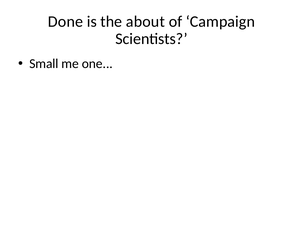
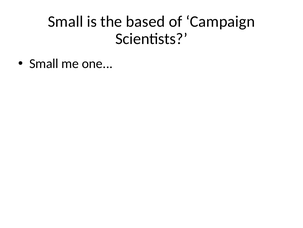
Done at (65, 21): Done -> Small
about: about -> based
